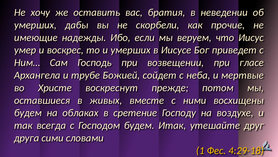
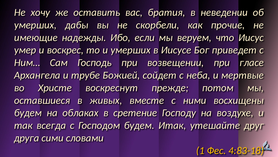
4:29-18: 4:29-18 -> 4:83-18
